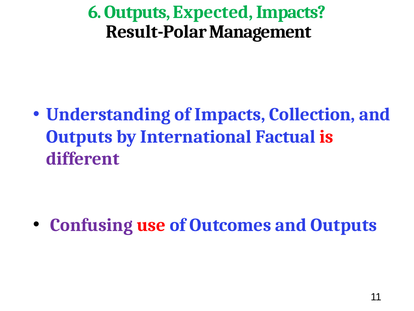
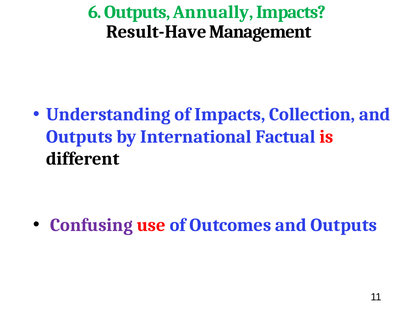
Expected: Expected -> Annually
Result-Polar: Result-Polar -> Result-Have
different colour: purple -> black
